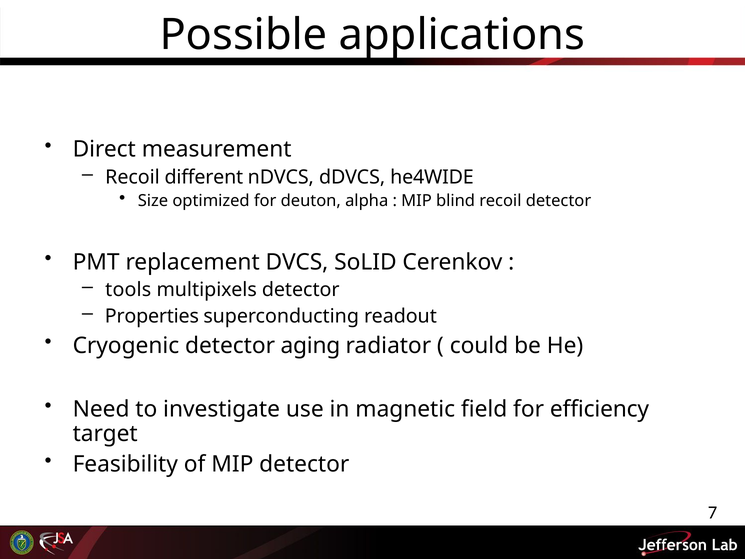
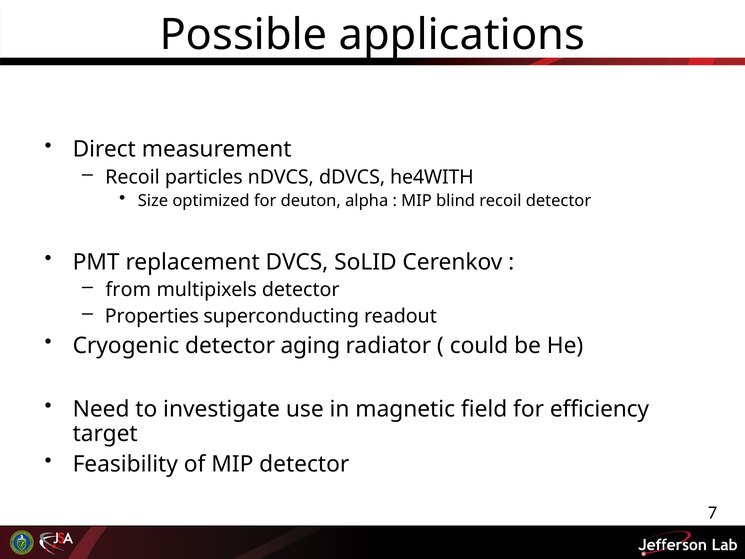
different: different -> particles
he4WIDE: he4WIDE -> he4WITH
tools: tools -> from
